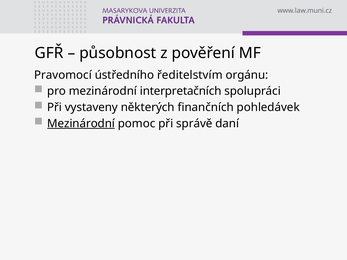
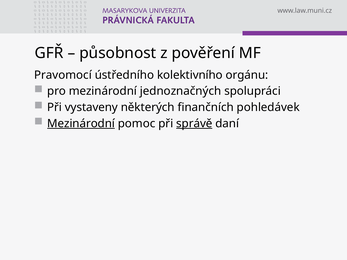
ředitelstvím: ředitelstvím -> kolektivního
interpretačních: interpretačních -> jednoznačných
správě underline: none -> present
